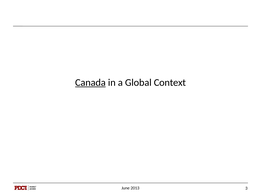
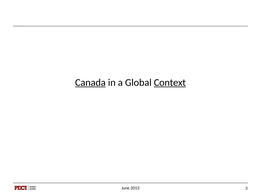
Context underline: none -> present
